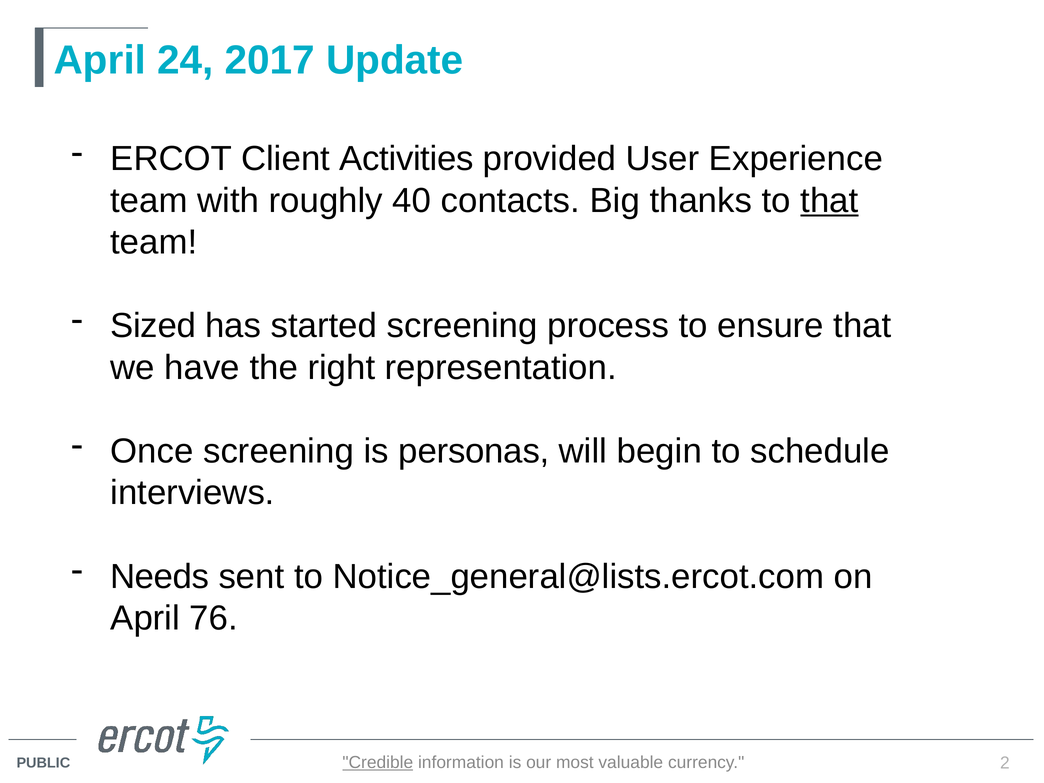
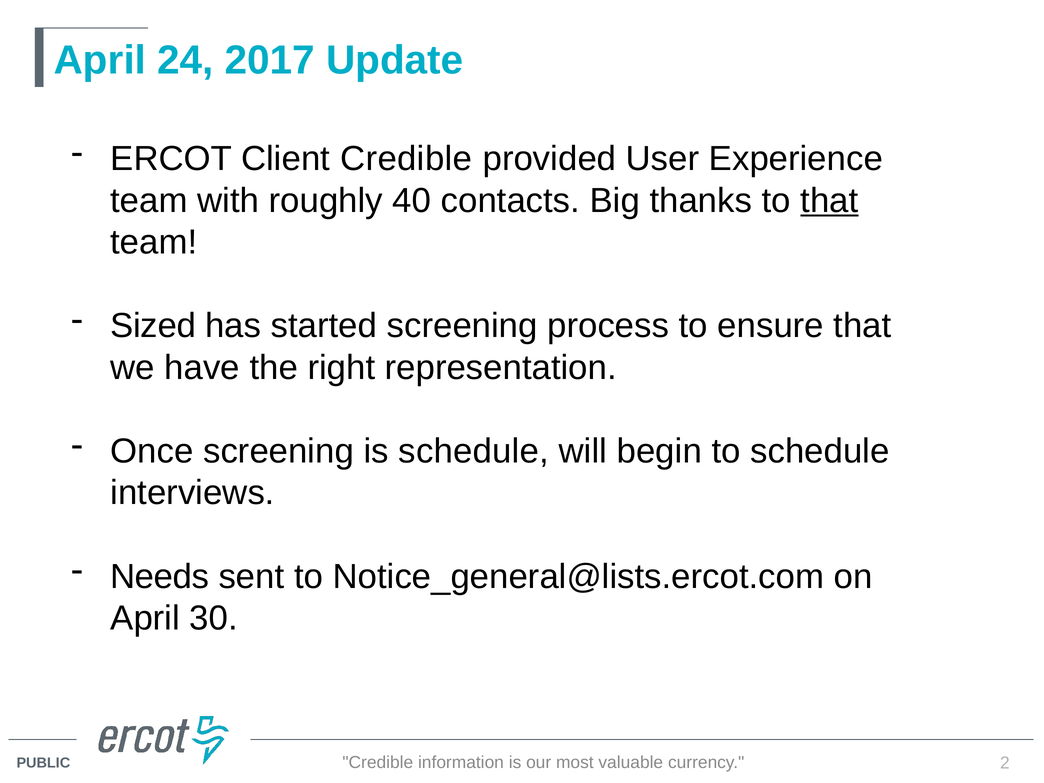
Client Activities: Activities -> Credible
is personas: personas -> schedule
76: 76 -> 30
Credible at (378, 762) underline: present -> none
